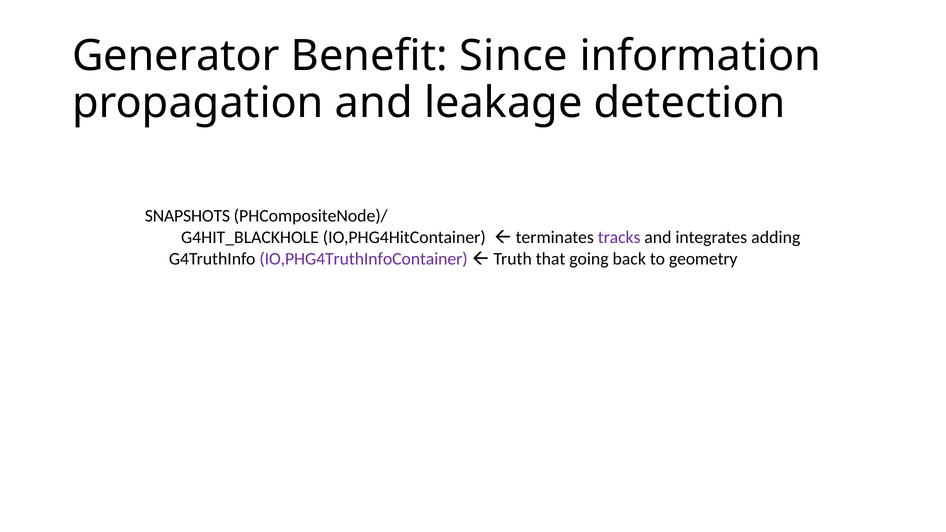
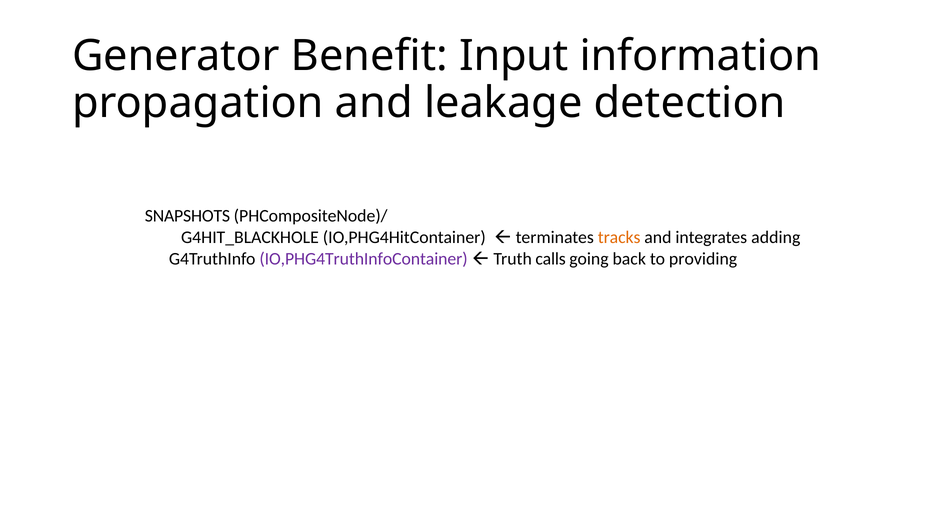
Since: Since -> Input
tracks colour: purple -> orange
that: that -> calls
geometry: geometry -> providing
